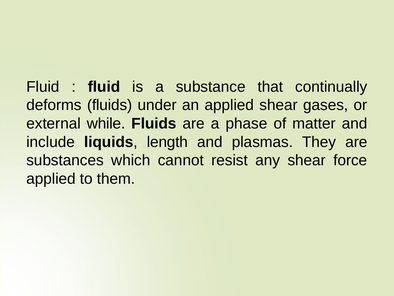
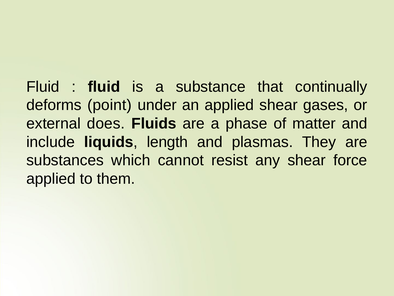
deforms fluids: fluids -> point
while: while -> does
